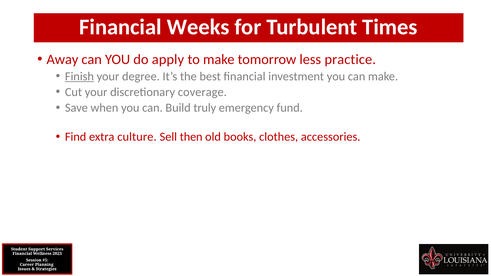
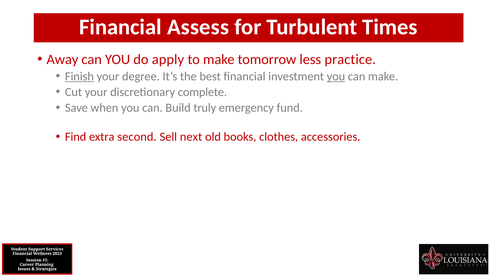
Weeks: Weeks -> Assess
you at (336, 76) underline: none -> present
coverage: coverage -> complete
culture: culture -> second
then: then -> next
